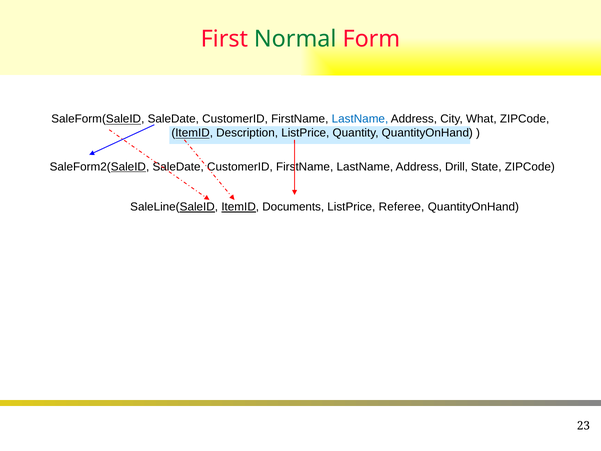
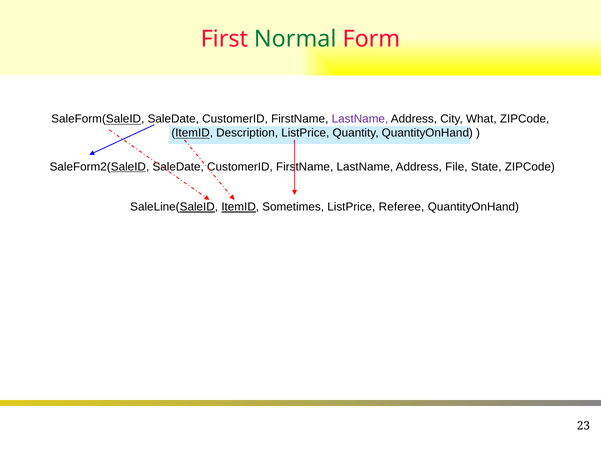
LastName at (360, 119) colour: blue -> purple
Drill: Drill -> File
Documents: Documents -> Sometimes
